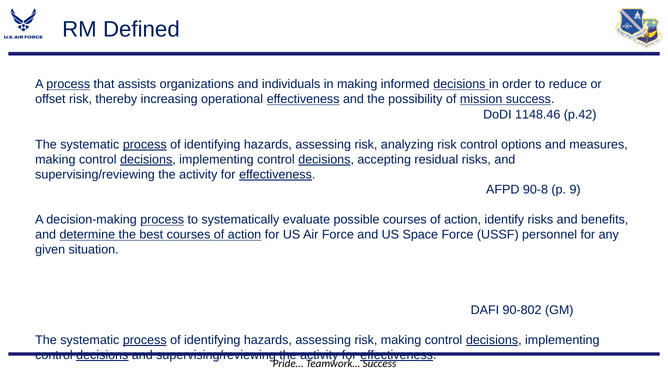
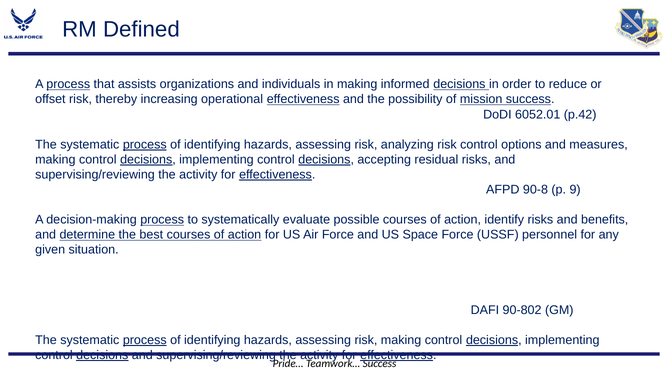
1148.46: 1148.46 -> 6052.01
